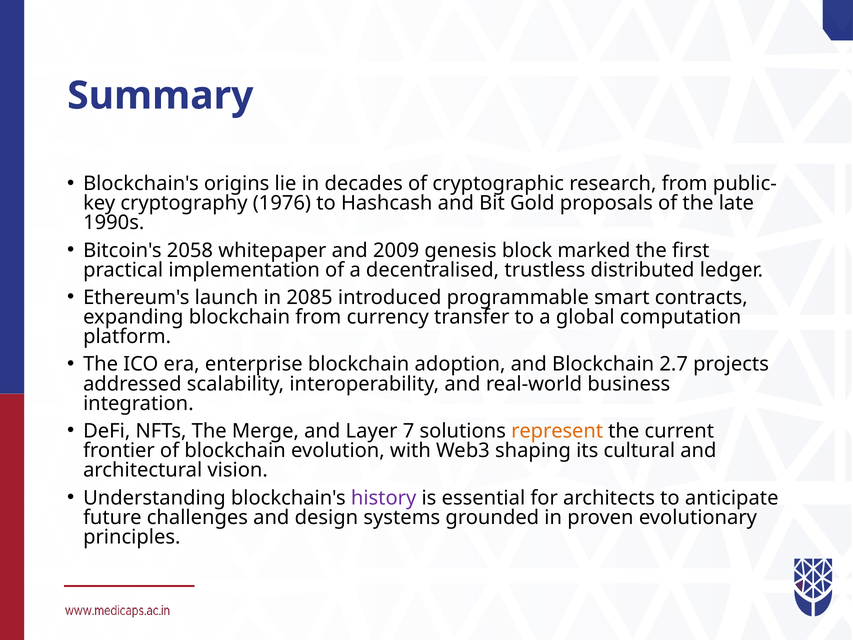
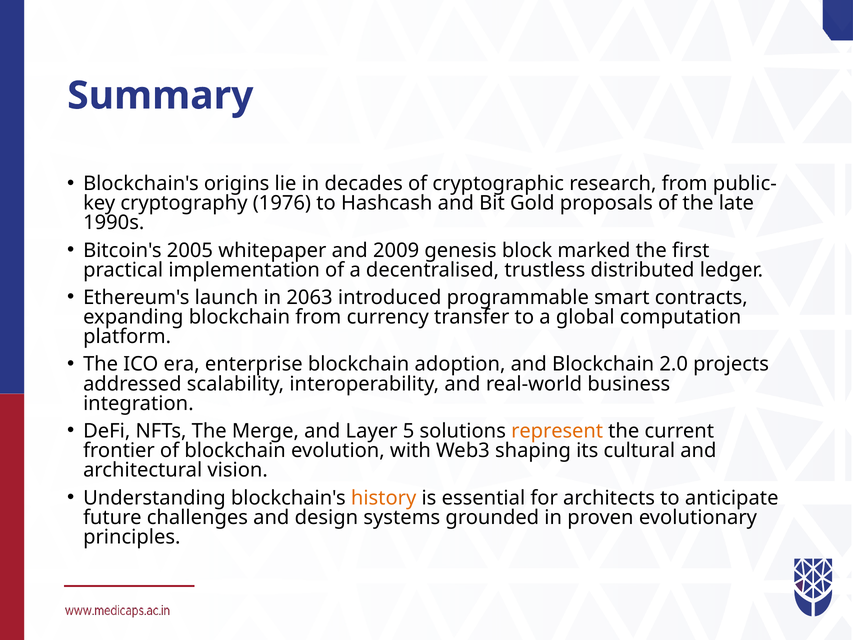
2058: 2058 -> 2005
2085: 2085 -> 2063
2.7: 2.7 -> 2.0
7: 7 -> 5
history colour: purple -> orange
